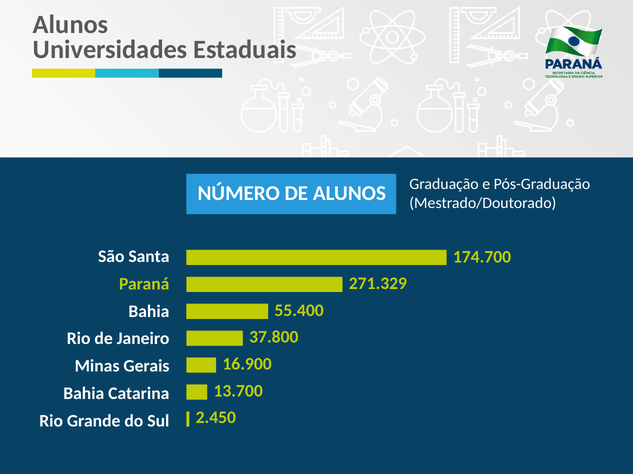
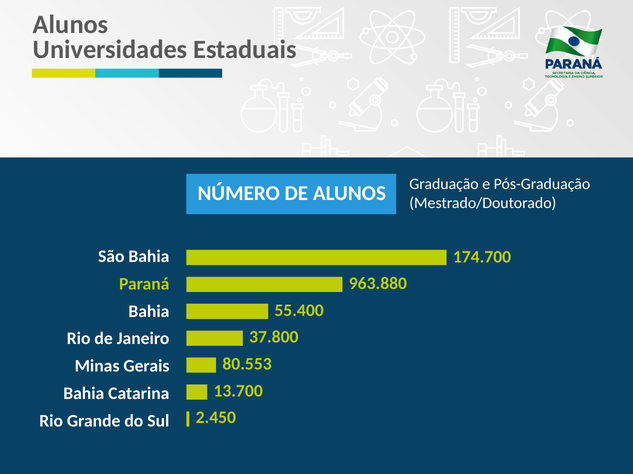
São Santa: Santa -> Bahia
271.329: 271.329 -> 963.880
16.900: 16.900 -> 80.553
